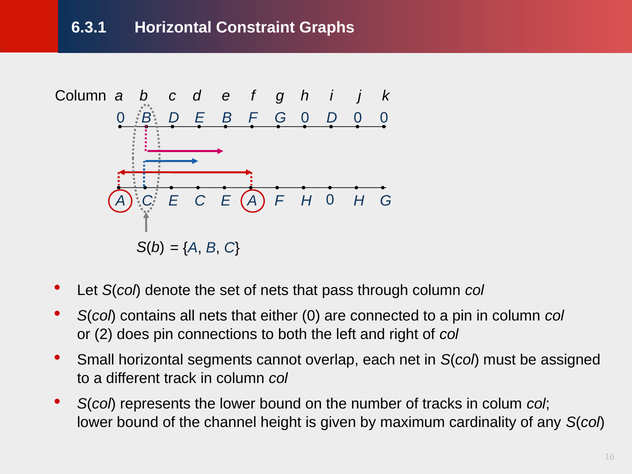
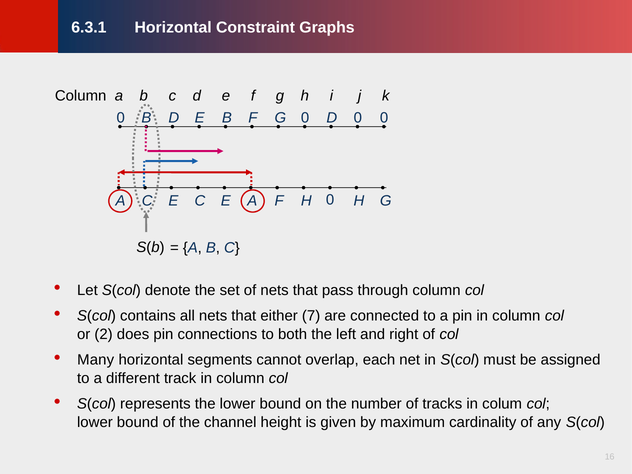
either 0: 0 -> 7
Small: Small -> Many
